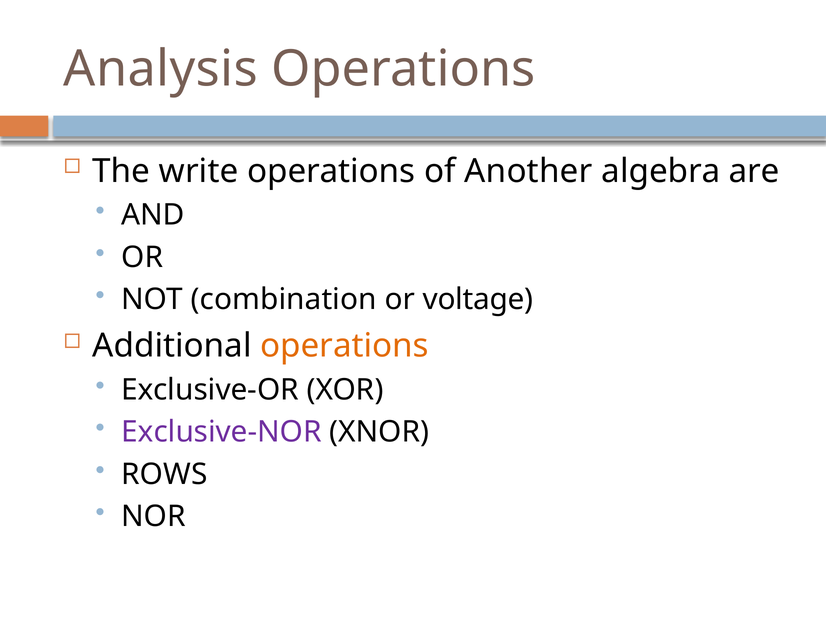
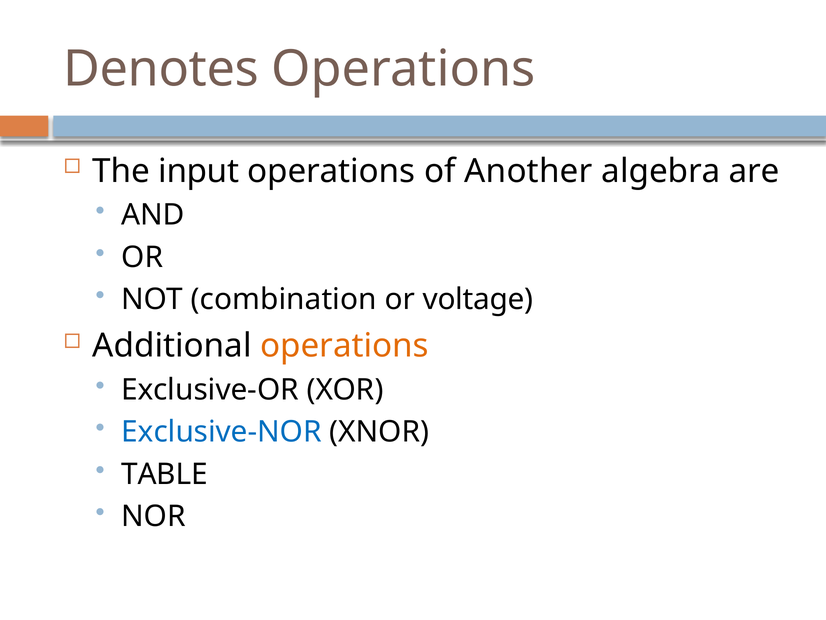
Analysis: Analysis -> Denotes
write: write -> input
Exclusive-NOR colour: purple -> blue
ROWS: ROWS -> TABLE
